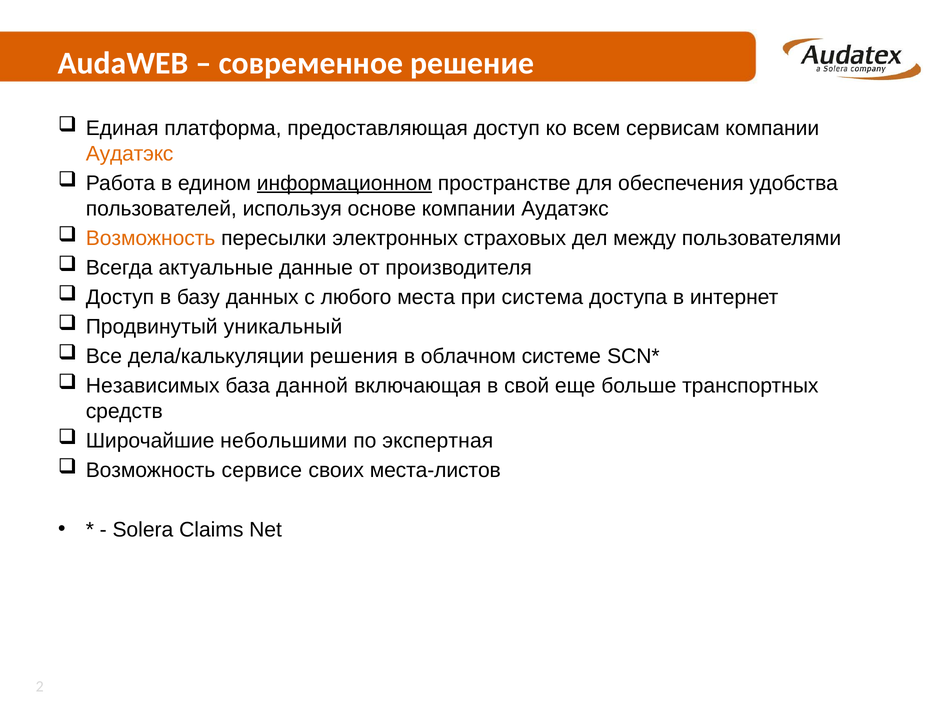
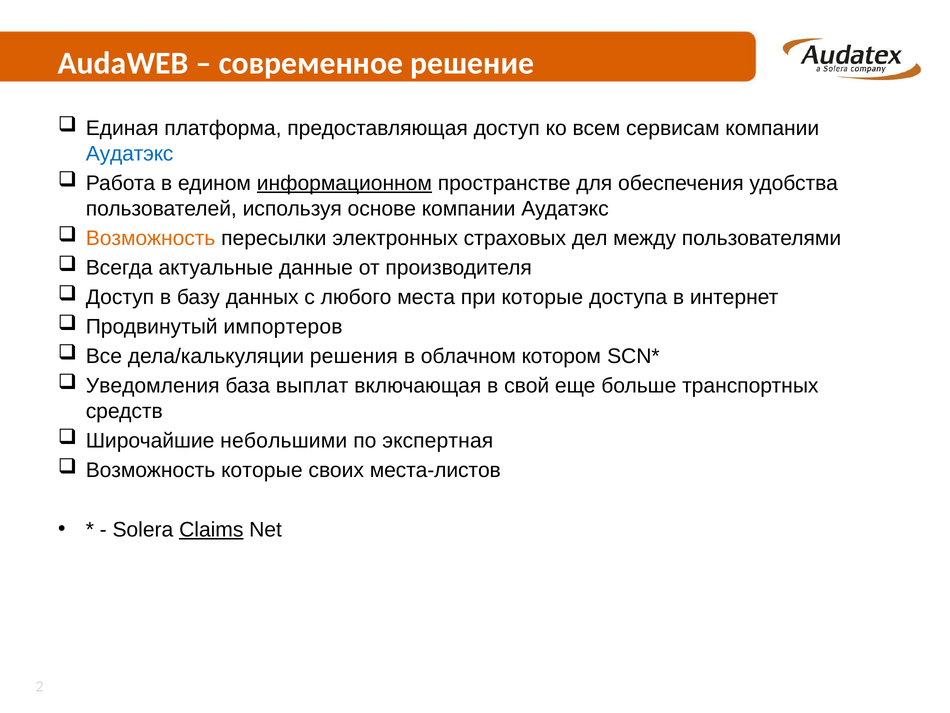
Аудатэкс at (130, 154) colour: orange -> blue
при система: система -> которые
уникальный: уникальный -> импортеров
системе: системе -> котором
Независимых: Независимых -> Уведомления
данной: данной -> выплат
Возможность сервисе: сервисе -> которые
Claims underline: none -> present
